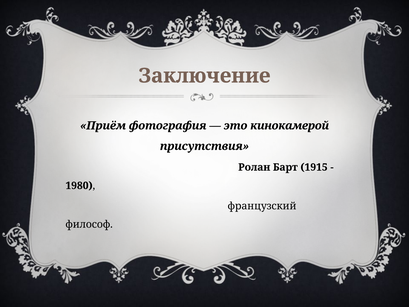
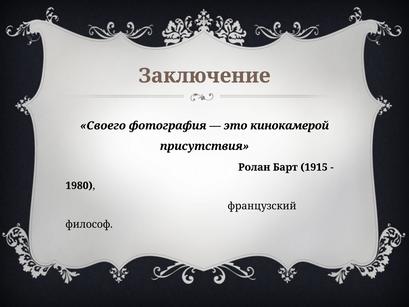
Приём: Приём -> Своего
